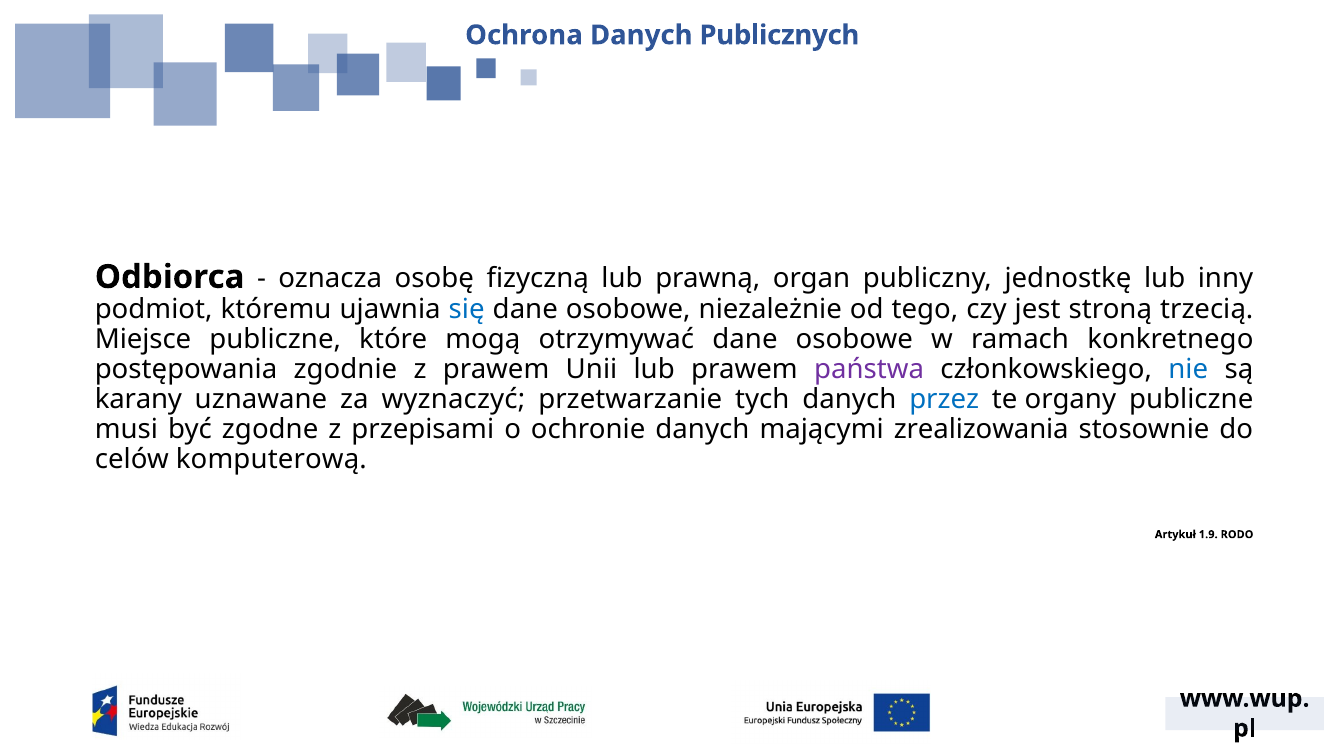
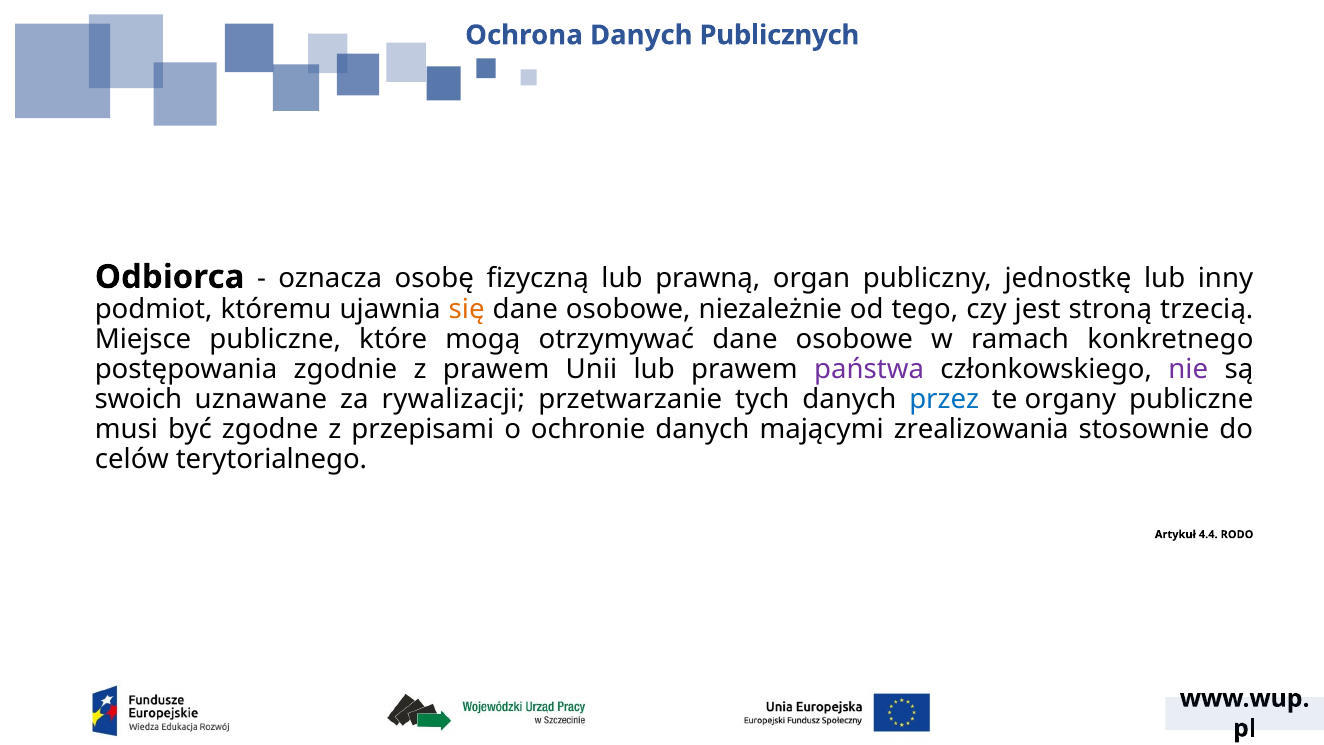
się colour: blue -> orange
nie colour: blue -> purple
karany: karany -> swoich
wyznaczyć: wyznaczyć -> rywalizacji
komputerową: komputerową -> terytorialnego
1.9: 1.9 -> 4.4
